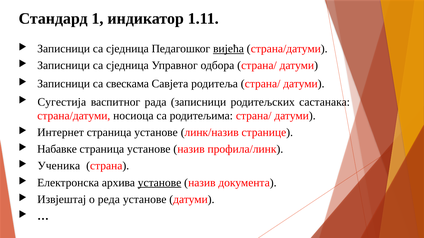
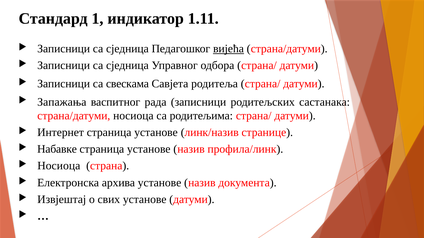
Сугестија: Сугестија -> Запажања
Ученика at (59, 166): Ученика -> Носиоца
установе at (160, 183) underline: present -> none
реда: реда -> свих
